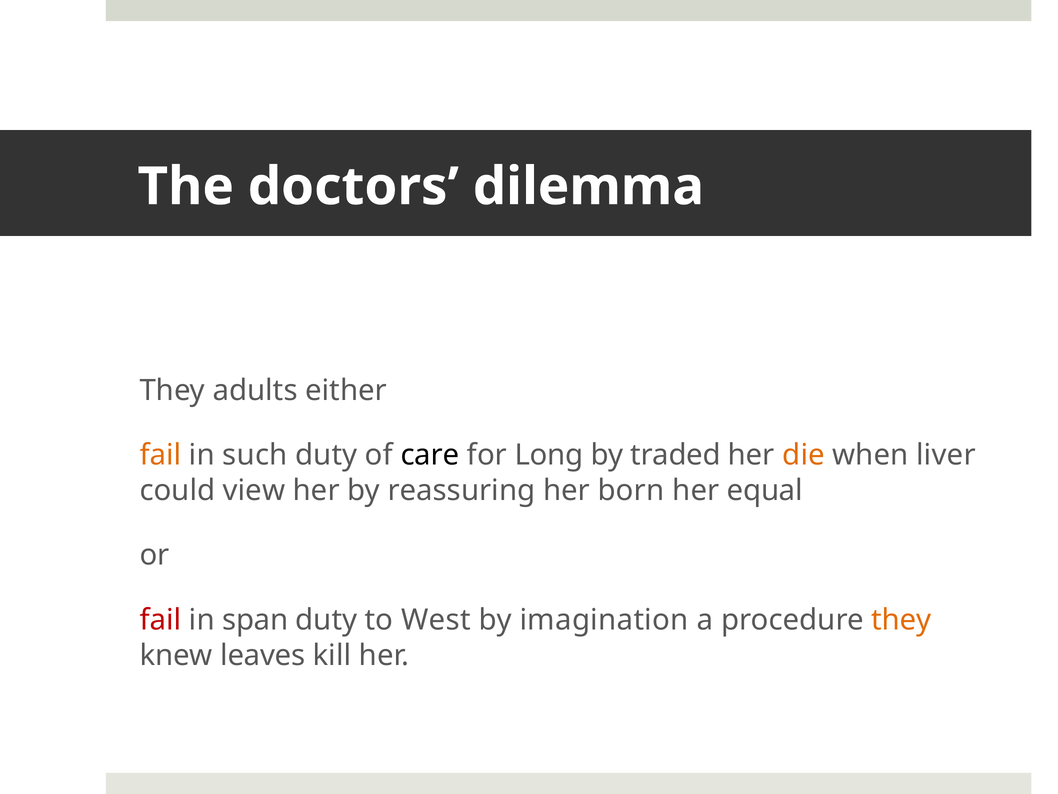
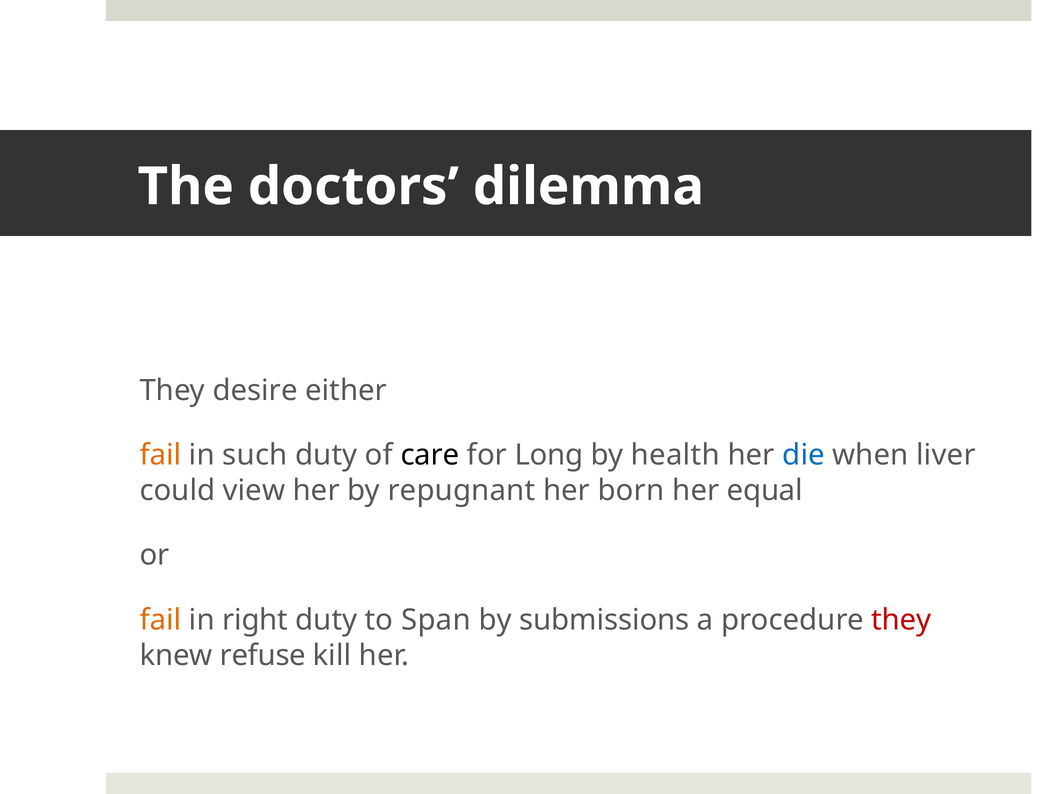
adults: adults -> desire
traded: traded -> health
die colour: orange -> blue
reassuring: reassuring -> repugnant
fail at (160, 620) colour: red -> orange
span: span -> right
West: West -> Span
imagination: imagination -> submissions
they at (901, 620) colour: orange -> red
leaves: leaves -> refuse
